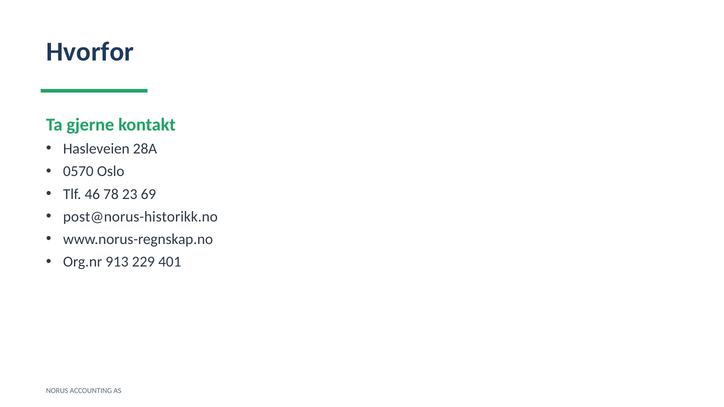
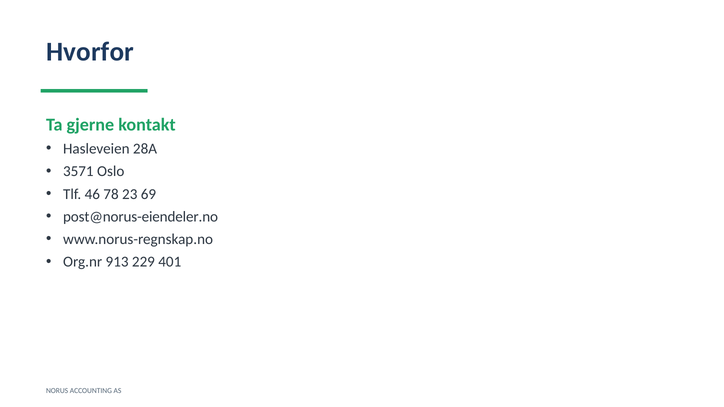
0570: 0570 -> 3571
post@norus-historikk.no: post@norus-historikk.no -> post@norus-eiendeler.no
